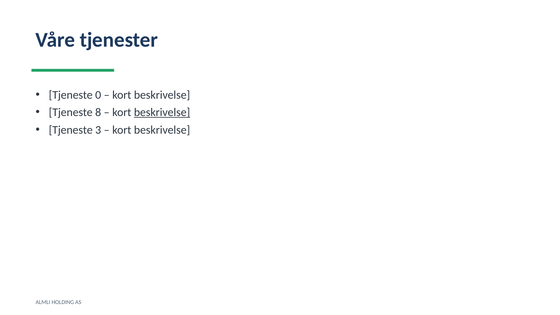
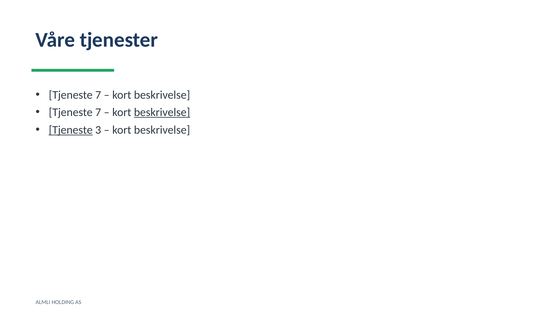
0 at (98, 95): 0 -> 7
8 at (98, 112): 8 -> 7
Tjeneste at (71, 130) underline: none -> present
